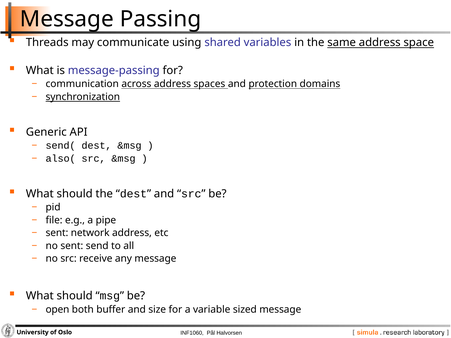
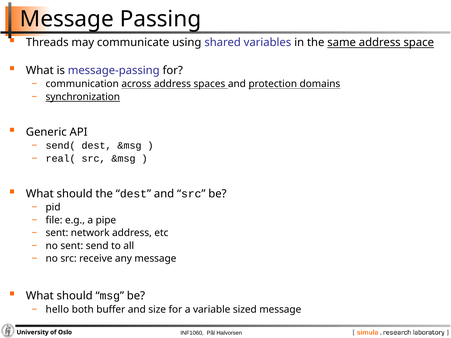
also(: also( -> real(
open: open -> hello
